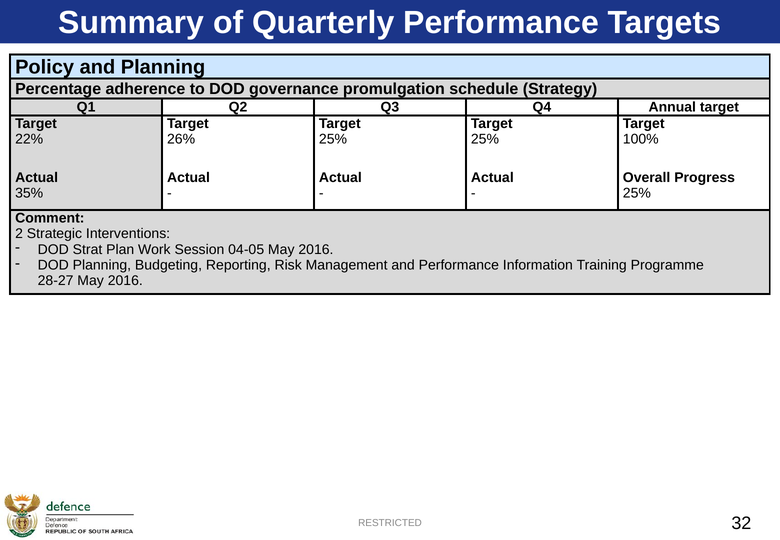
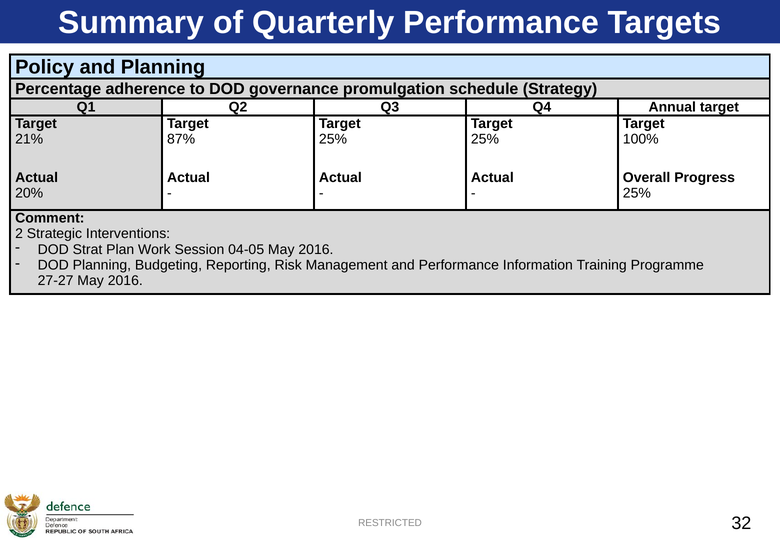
22%: 22% -> 21%
26%: 26% -> 87%
35%: 35% -> 20%
28-27: 28-27 -> 27-27
